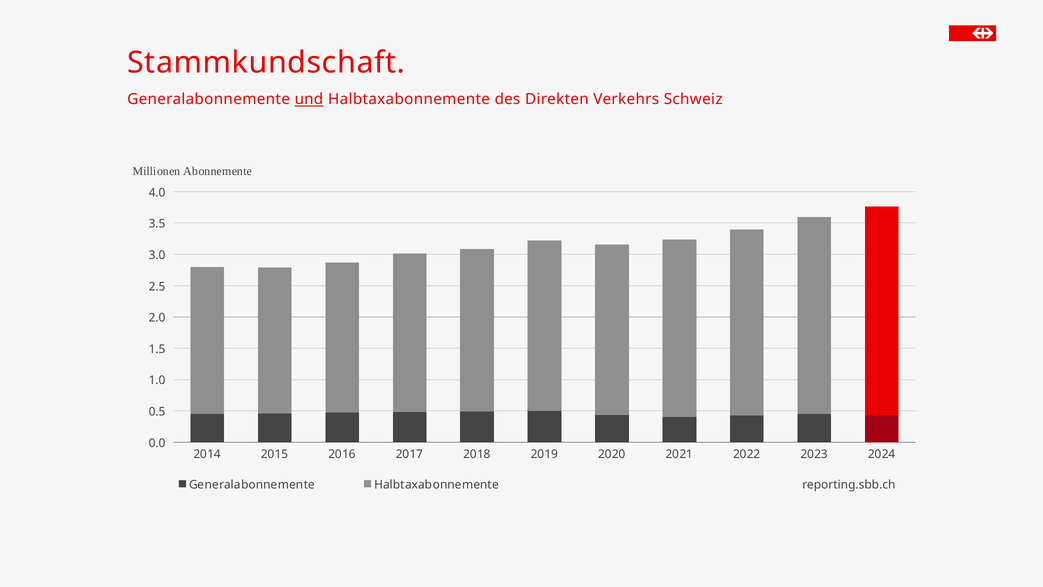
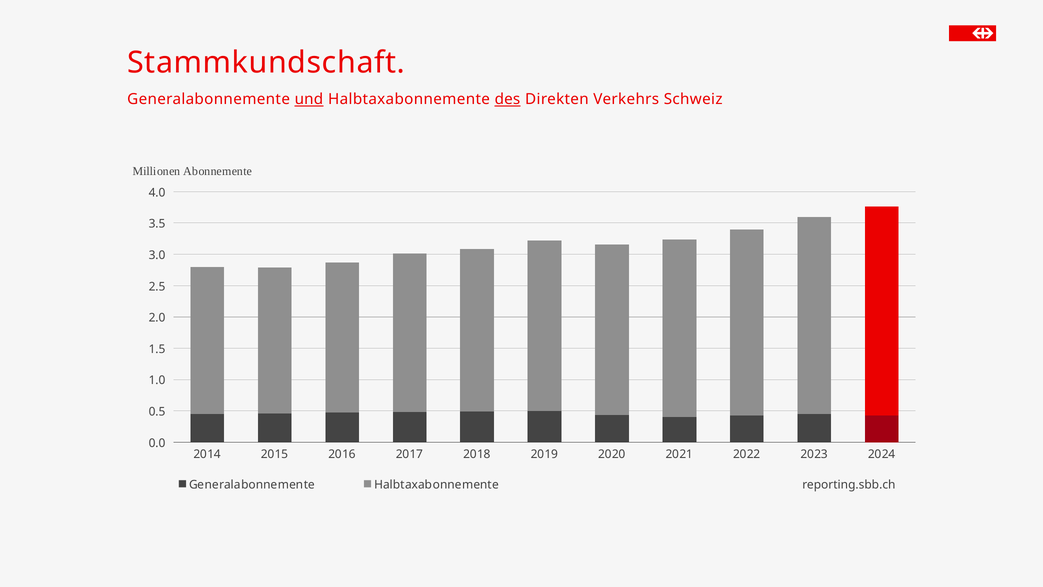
des underline: none -> present
